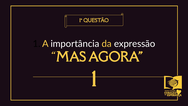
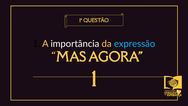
expressão colour: white -> light blue
